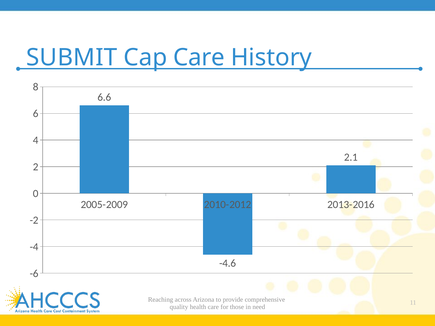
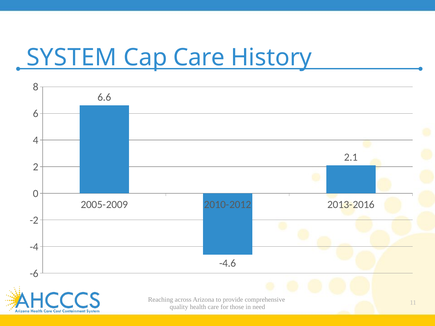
SUBMIT: SUBMIT -> SYSTEM
